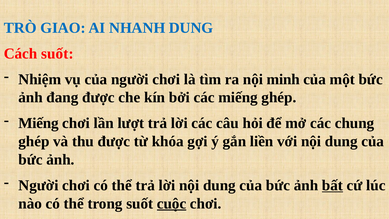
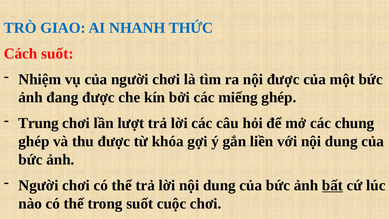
NHANH DUNG: DUNG -> THỨC
nội minh: minh -> được
Miếng at (39, 123): Miếng -> Trung
cuộc underline: present -> none
